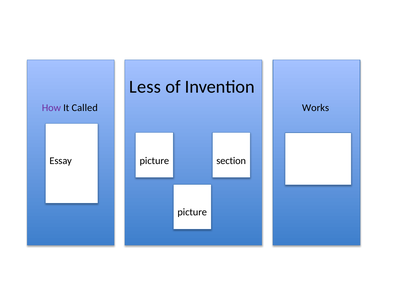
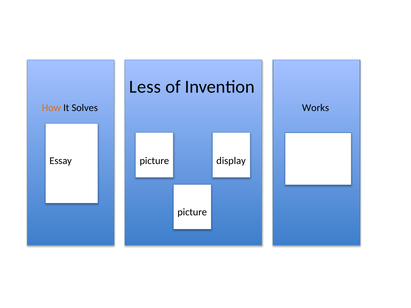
How colour: purple -> orange
Called: Called -> Solves
section: section -> display
